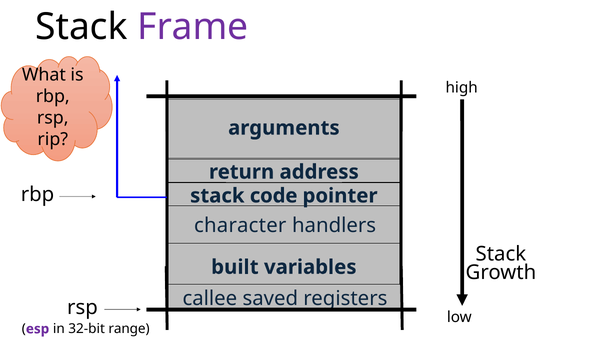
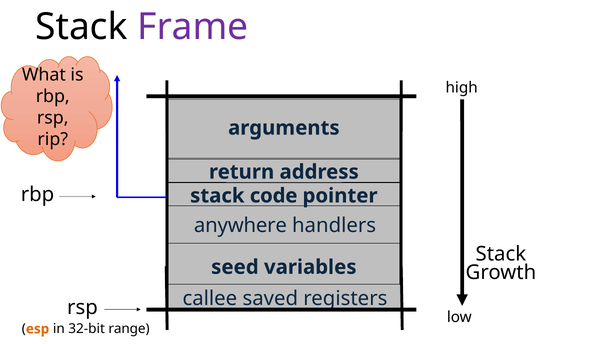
character: character -> anywhere
built: built -> seed
esp colour: purple -> orange
